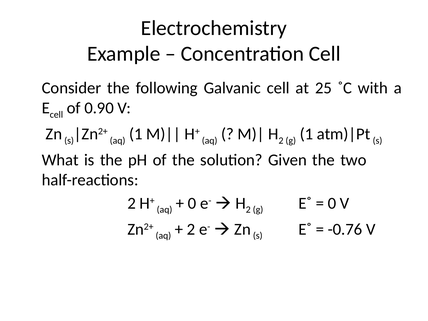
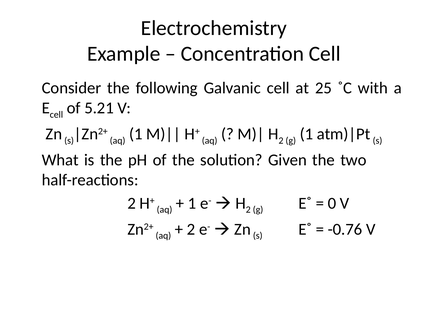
0.90: 0.90 -> 5.21
0 at (192, 203): 0 -> 1
